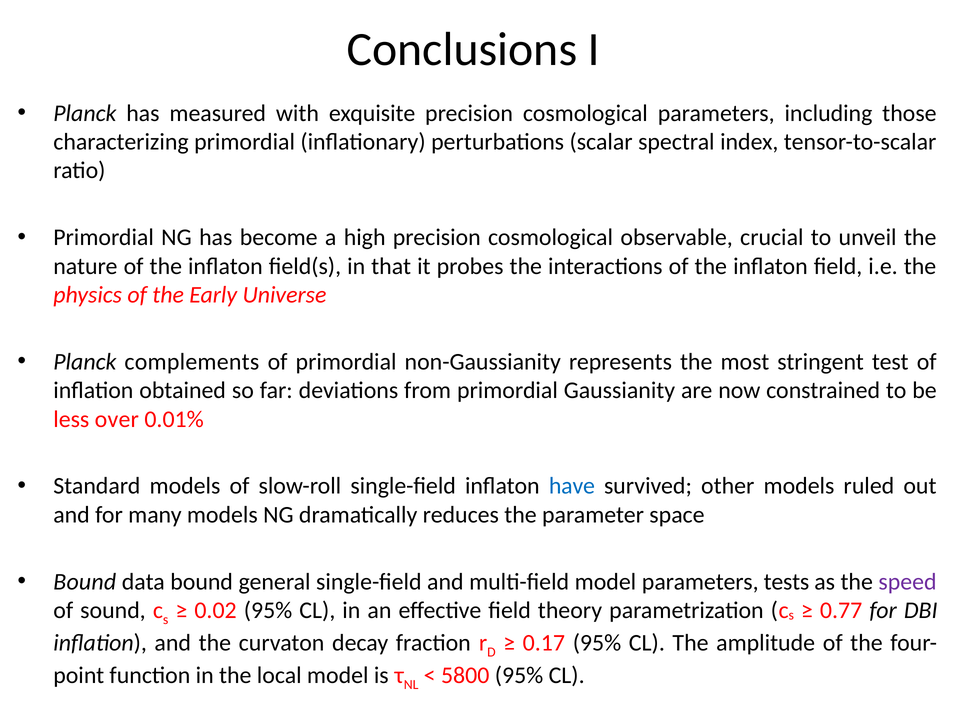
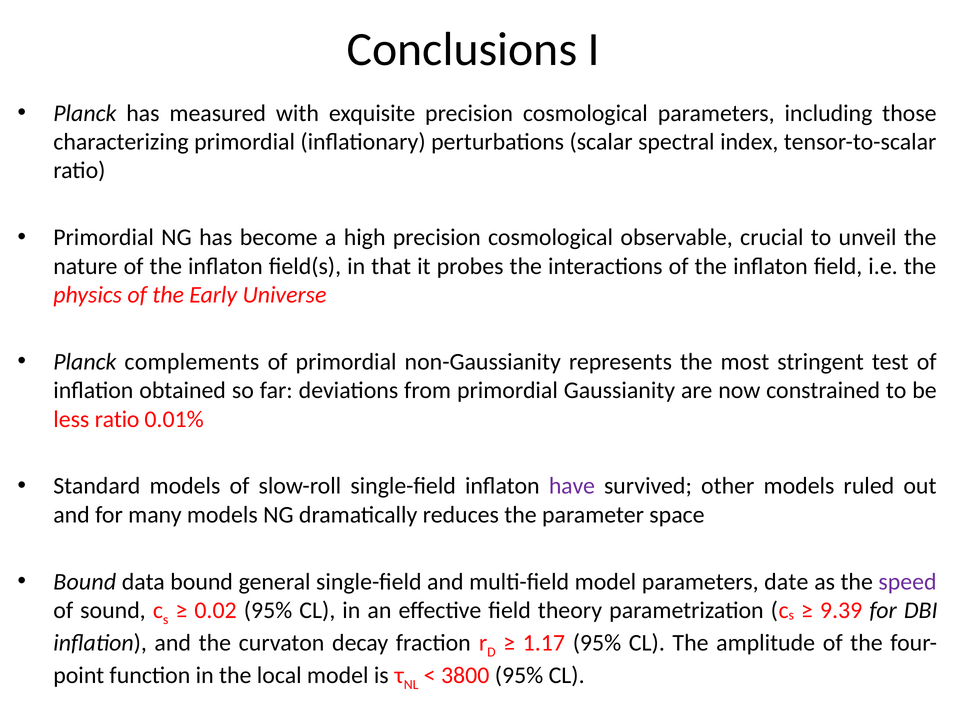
less over: over -> ratio
have colour: blue -> purple
tests: tests -> date
0.77: 0.77 -> 9.39
0.17: 0.17 -> 1.17
5800: 5800 -> 3800
